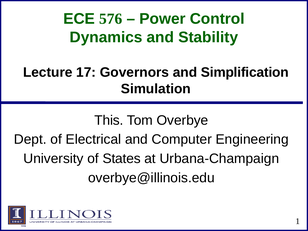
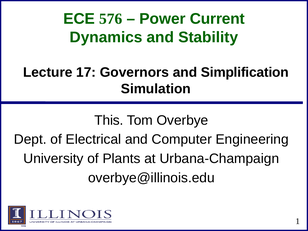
Control: Control -> Current
States: States -> Plants
